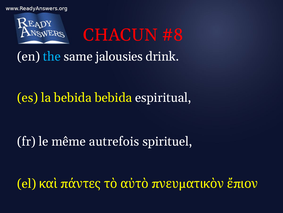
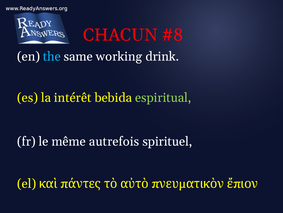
jalousies: jalousies -> working
la bebida: bebida -> intérêt
espiritual colour: white -> light green
